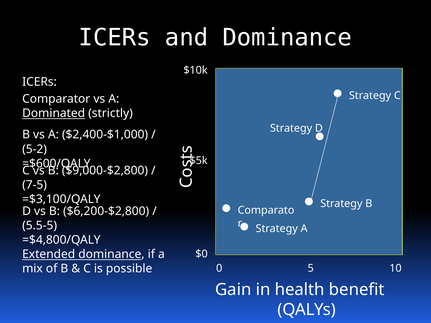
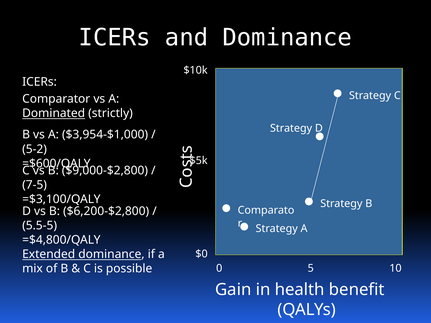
$2,400-$1,000: $2,400-$1,000 -> $3,954-$1,000
